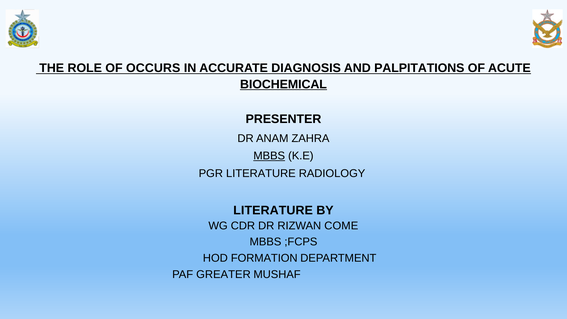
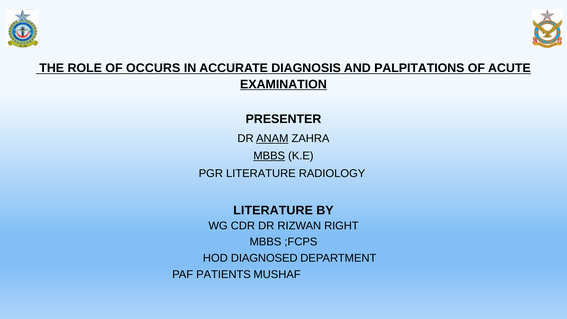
BIOCHEMICAL: BIOCHEMICAL -> EXAMINATION
ANAM underline: none -> present
COME: COME -> RIGHT
FORMATION: FORMATION -> DIAGNOSED
GREATER: GREATER -> PATIENTS
